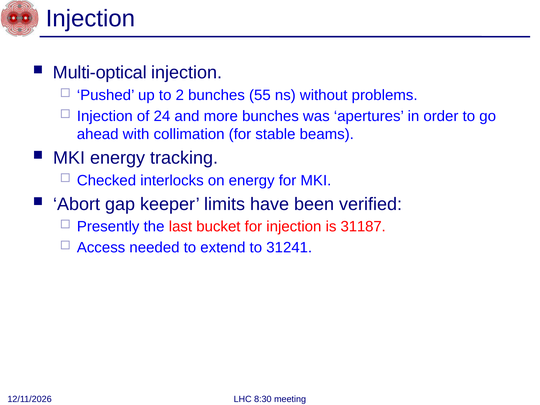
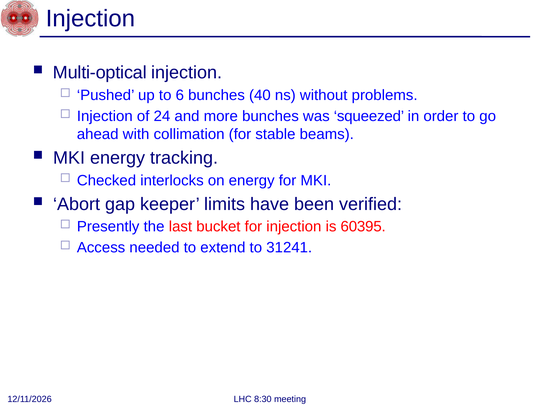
2: 2 -> 6
55: 55 -> 40
apertures: apertures -> squeezed
31187: 31187 -> 60395
